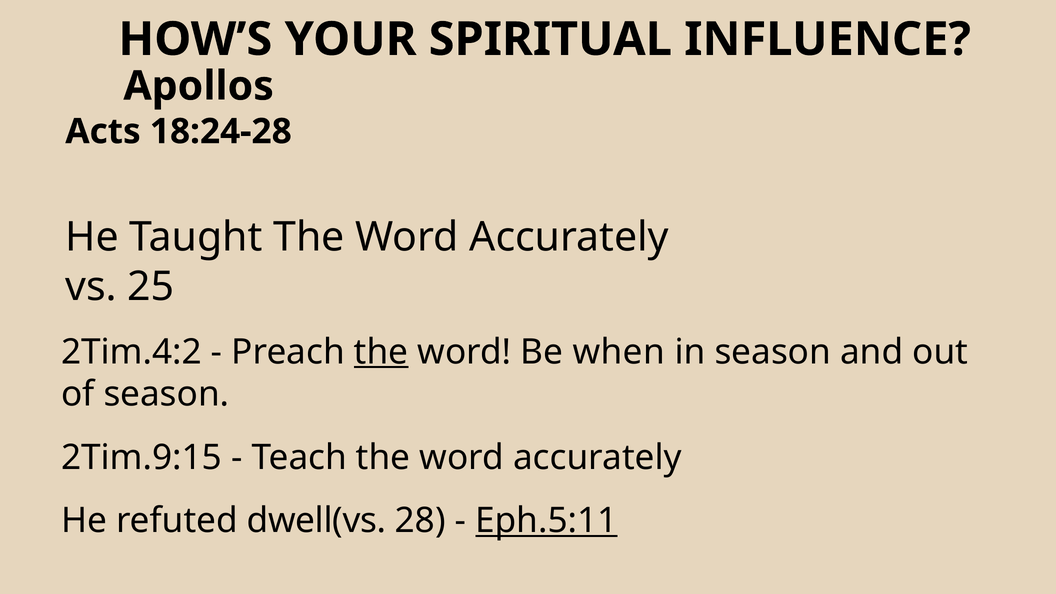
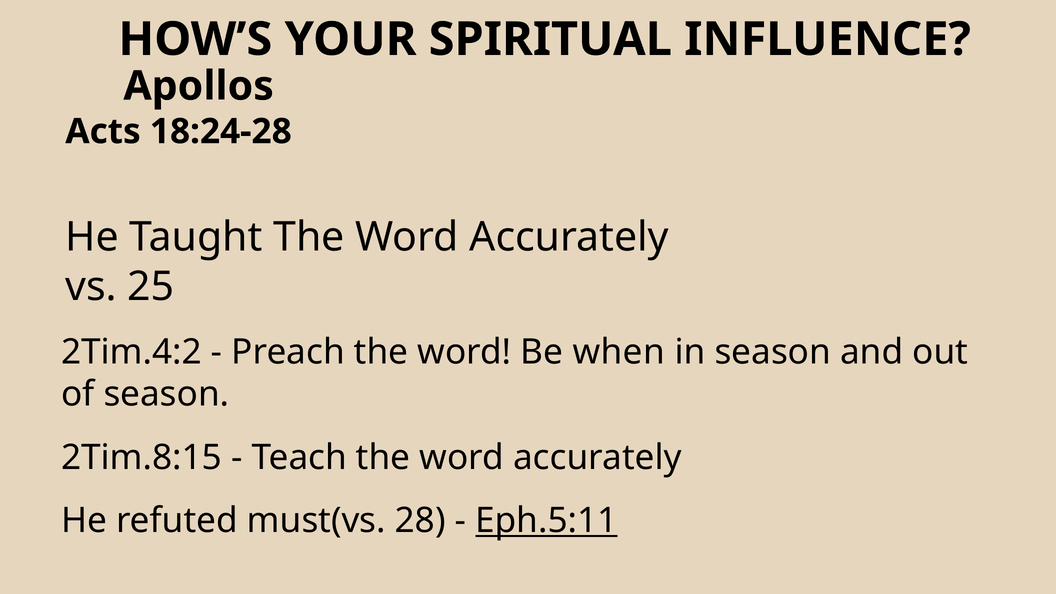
the at (381, 352) underline: present -> none
2Tim.9:15: 2Tim.9:15 -> 2Tim.8:15
dwell(vs: dwell(vs -> must(vs
